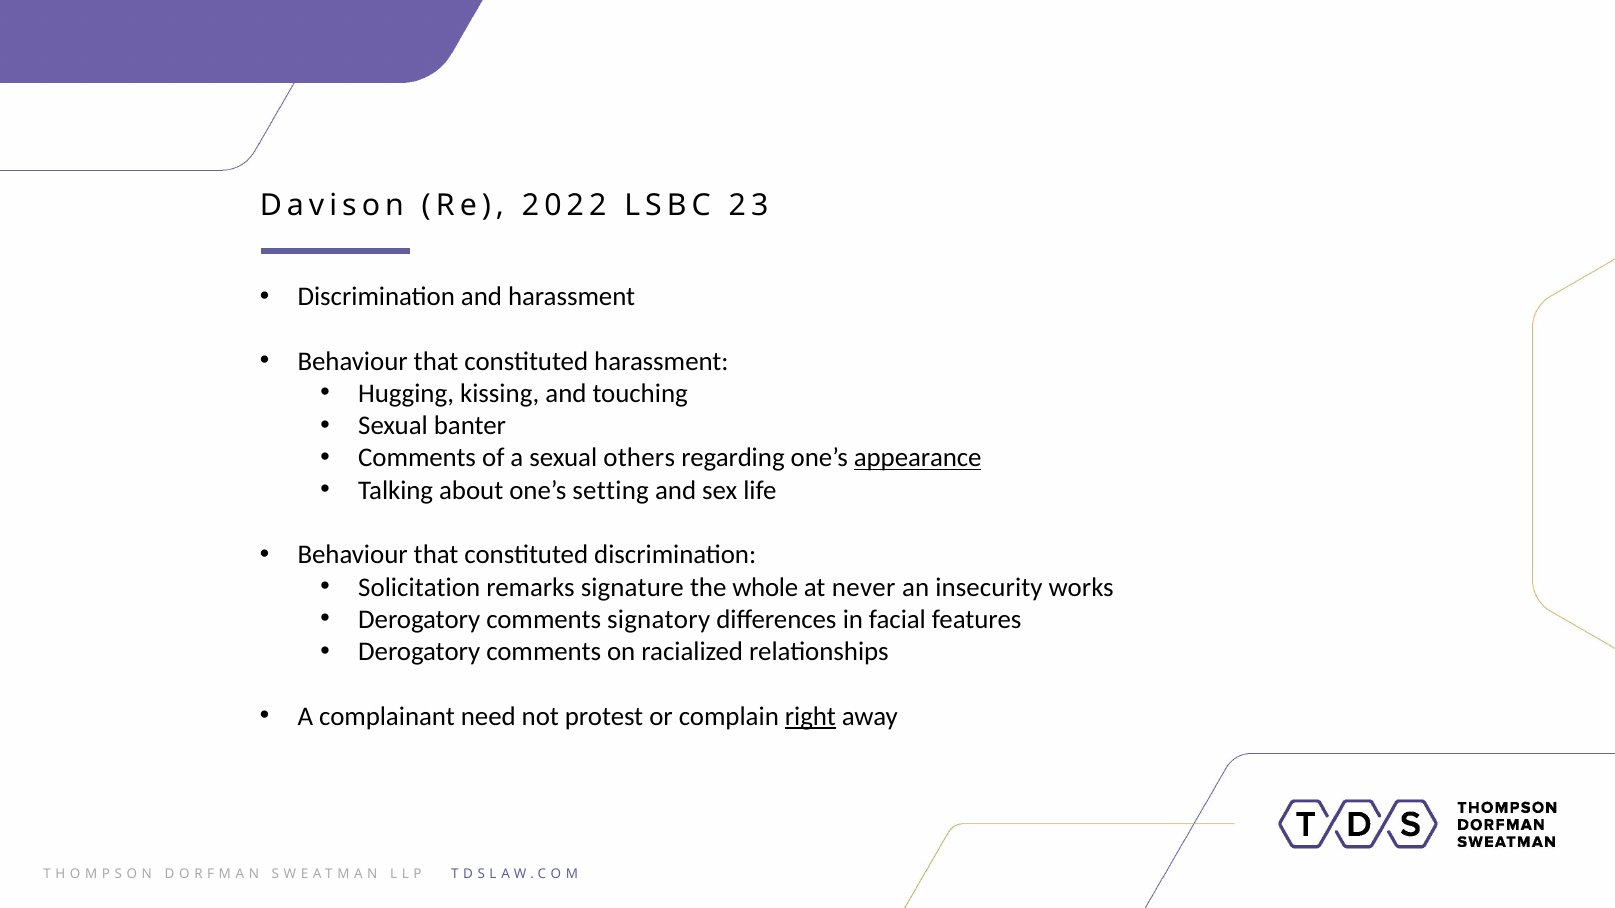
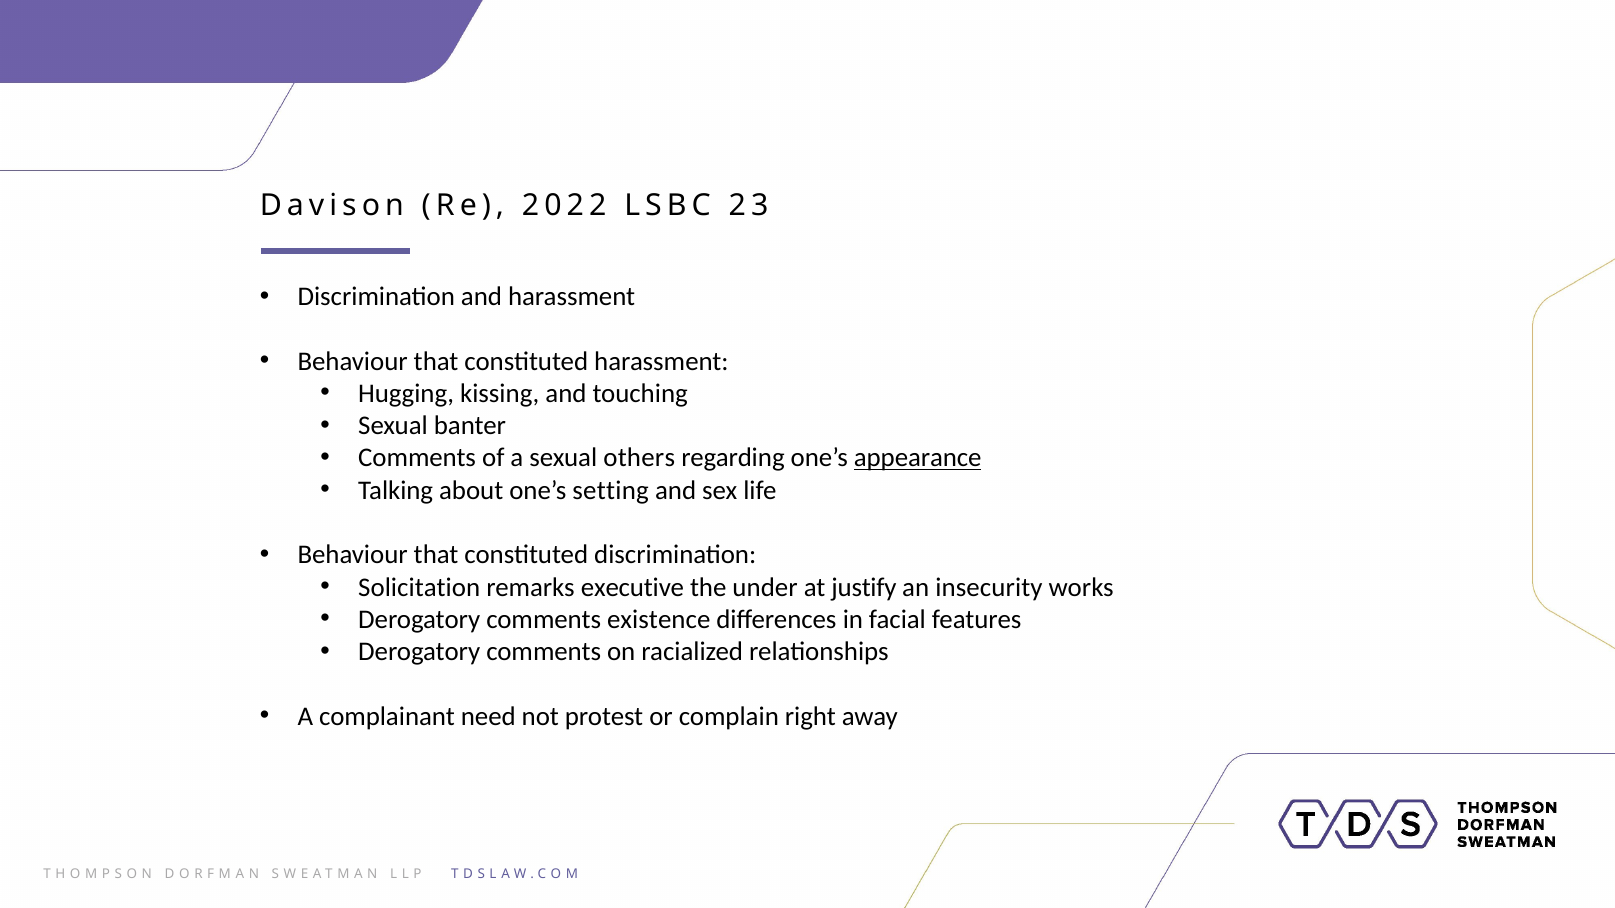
signature: signature -> executive
whole: whole -> under
never: never -> justify
signatory: signatory -> existence
right underline: present -> none
